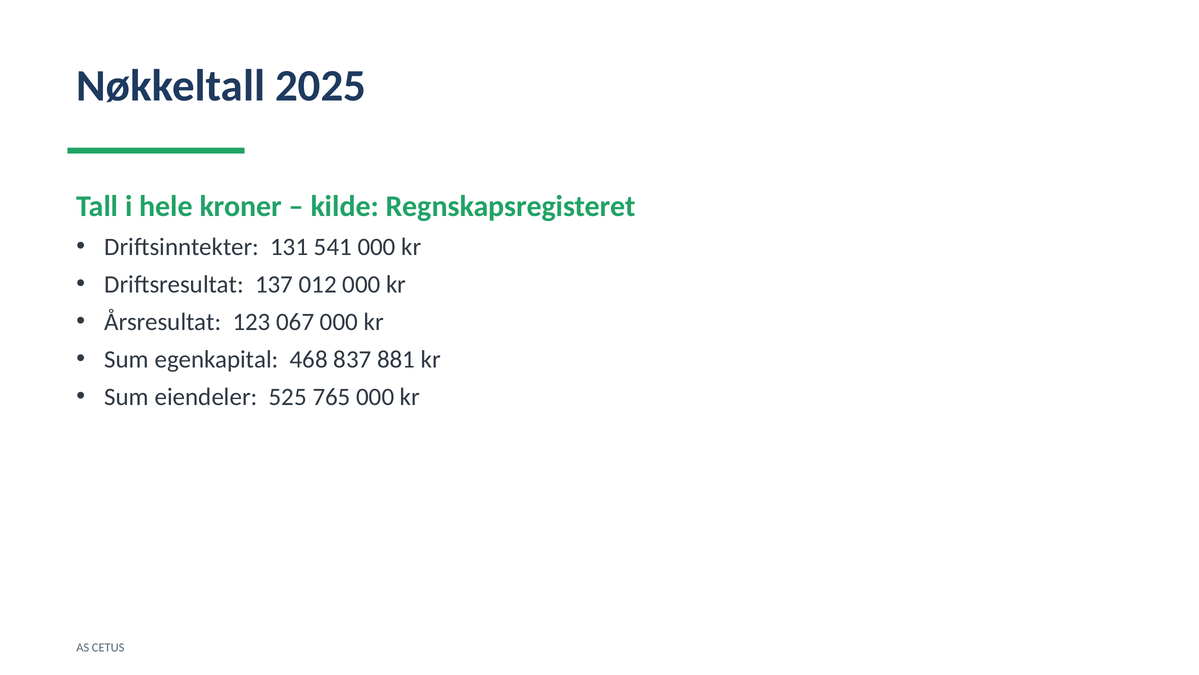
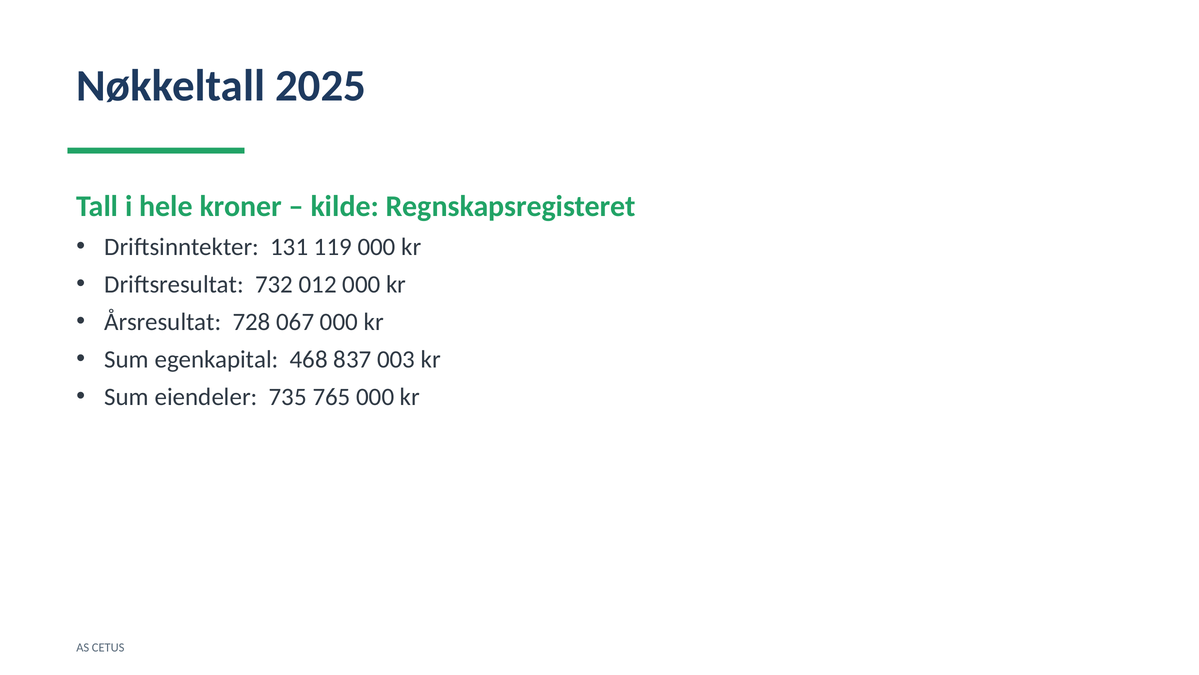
541: 541 -> 119
137: 137 -> 732
123: 123 -> 728
881: 881 -> 003
525: 525 -> 735
